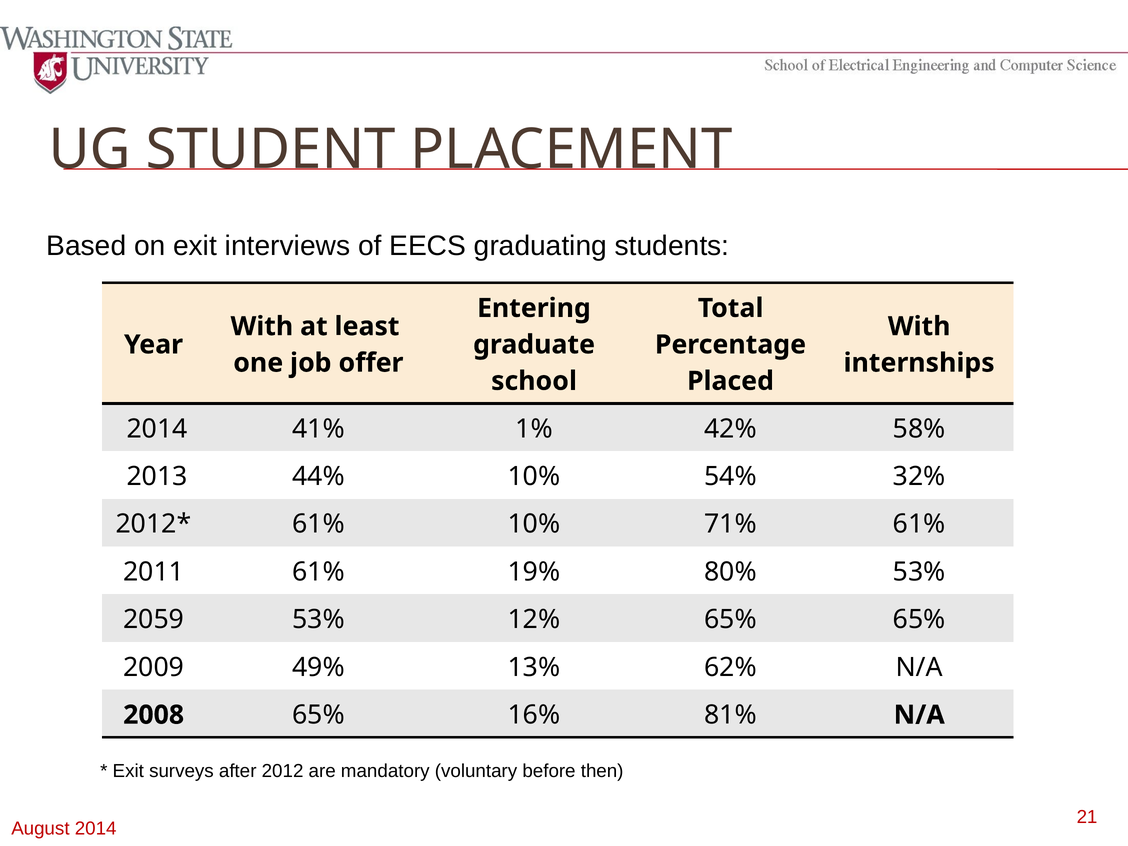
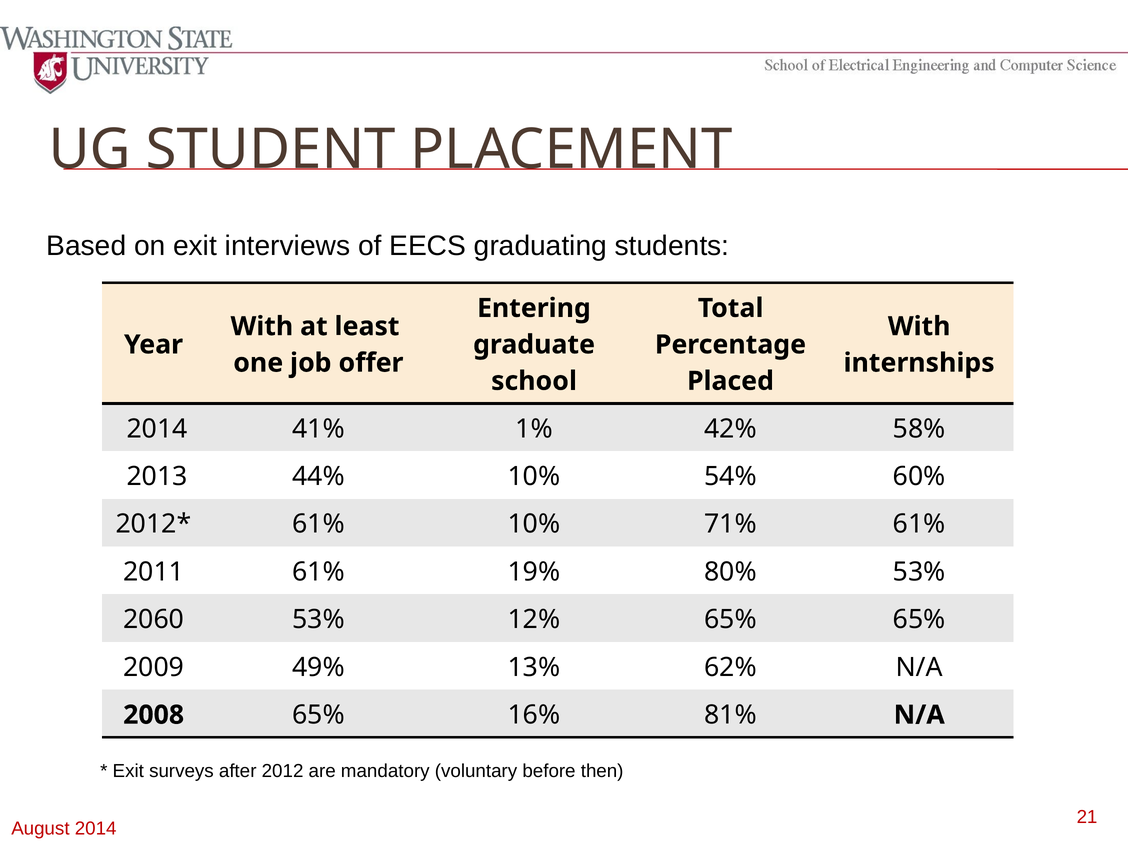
32%: 32% -> 60%
2059: 2059 -> 2060
